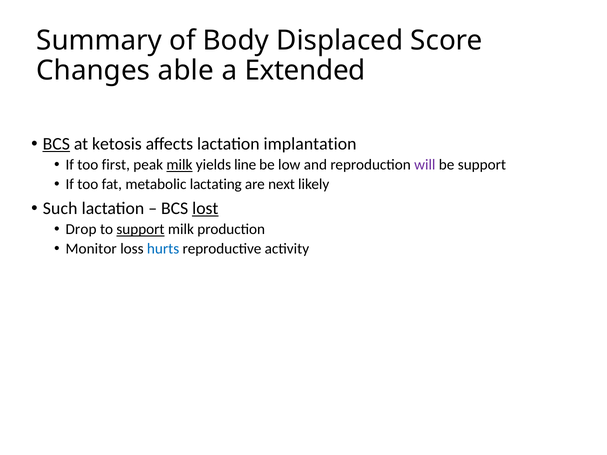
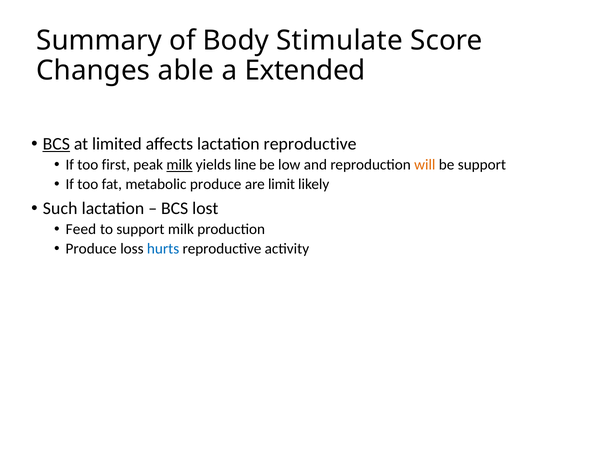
Displaced: Displaced -> Stimulate
ketosis: ketosis -> limited
lactation implantation: implantation -> reproductive
will colour: purple -> orange
metabolic lactating: lactating -> produce
next: next -> limit
lost underline: present -> none
Drop: Drop -> Feed
support at (140, 229) underline: present -> none
Monitor at (91, 249): Monitor -> Produce
